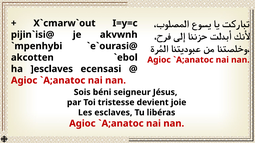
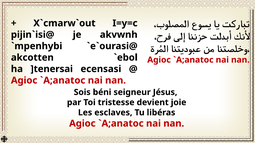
]esclaves: ]esclaves -> ]tenersai
